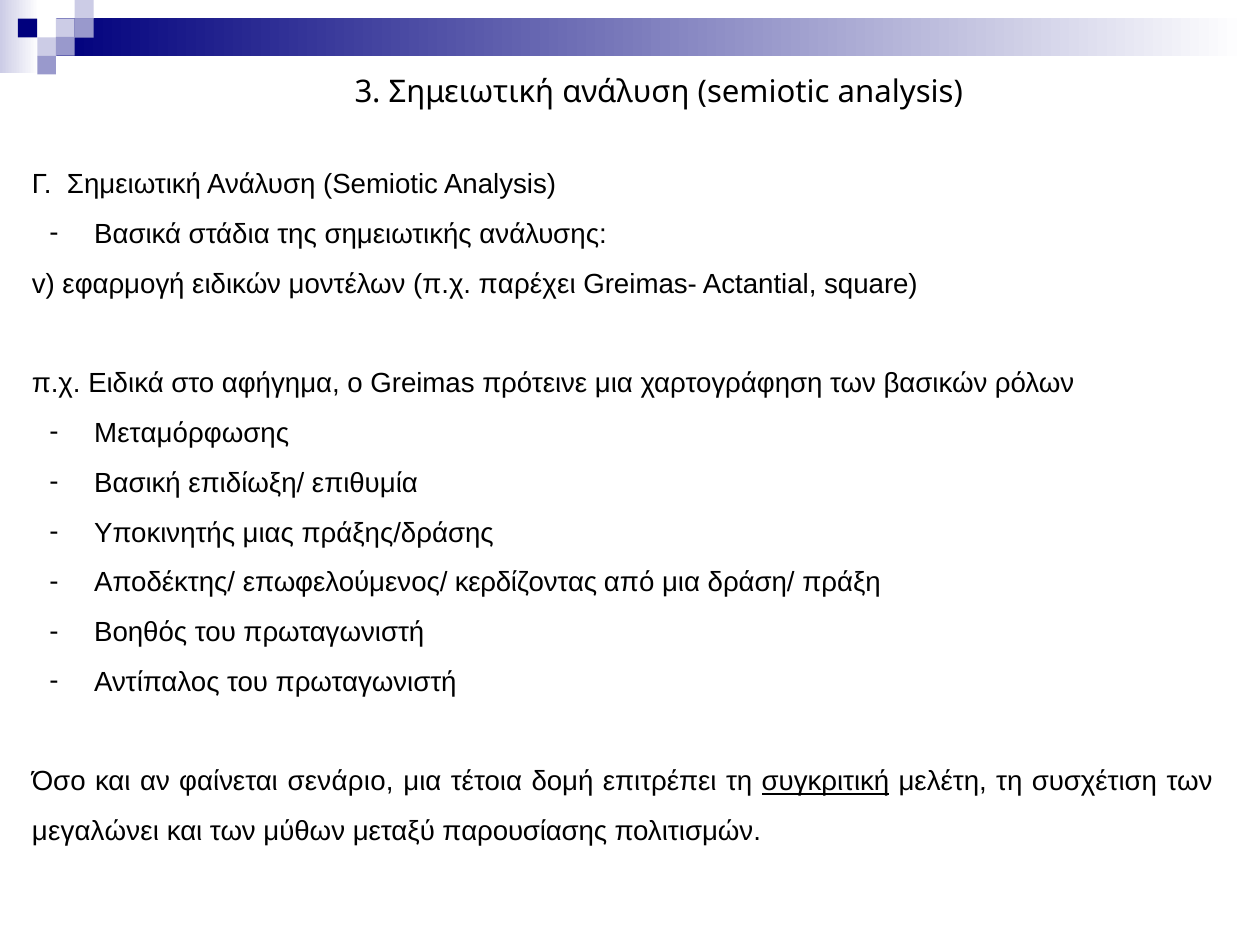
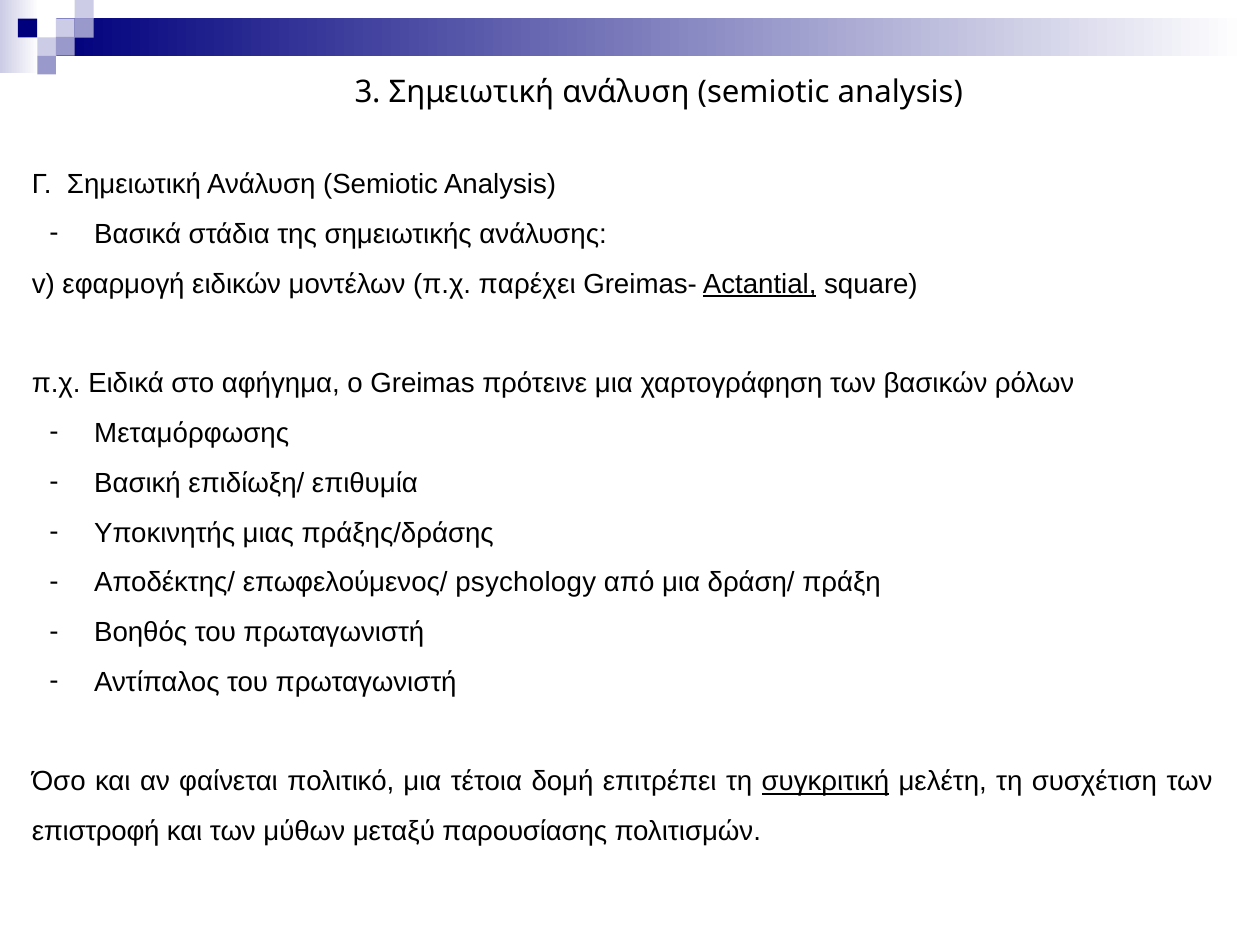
Actantial underline: none -> present
κερδίζοντας: κερδίζοντας -> psychology
σενάριο: σενάριο -> πολιτικό
μεγαλώνει: μεγαλώνει -> επιστροφή
